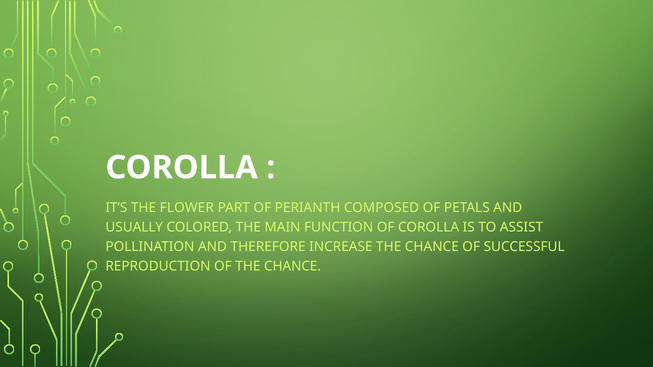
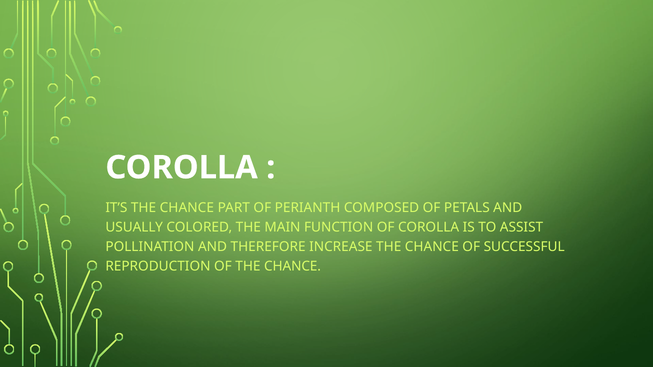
IT’S THE FLOWER: FLOWER -> CHANCE
